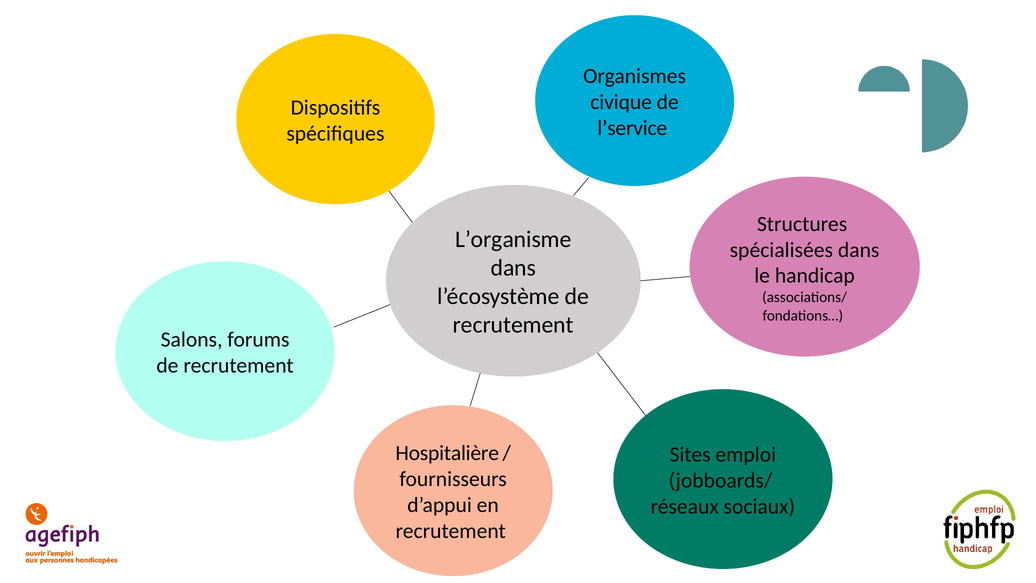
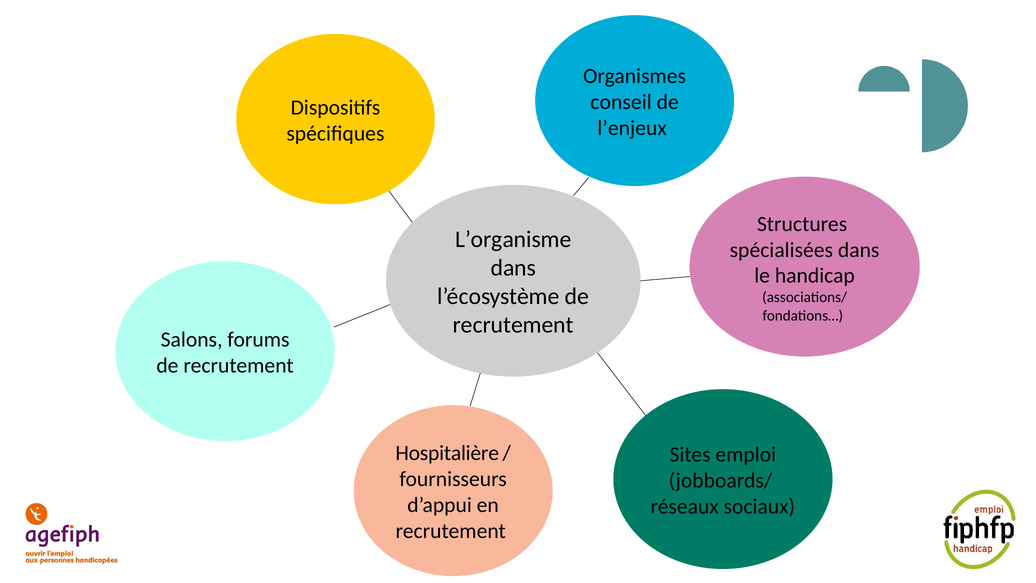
civique: civique -> conseil
l’service: l’service -> l’enjeux
